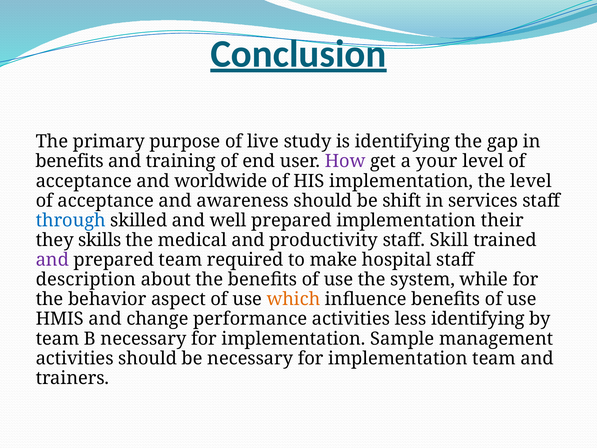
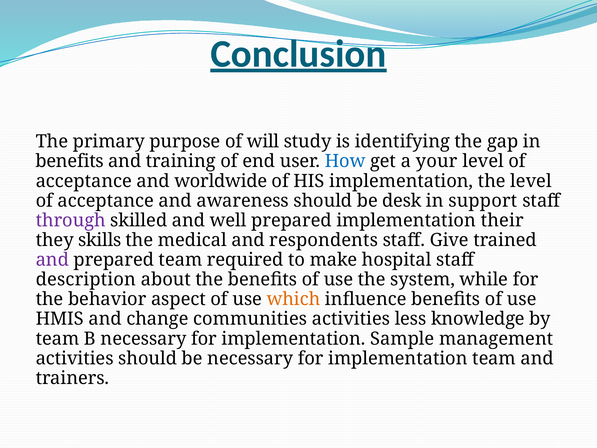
live: live -> will
How colour: purple -> blue
shift: shift -> desk
services: services -> support
through colour: blue -> purple
productivity: productivity -> respondents
Skill: Skill -> Give
performance: performance -> communities
less identifying: identifying -> knowledge
